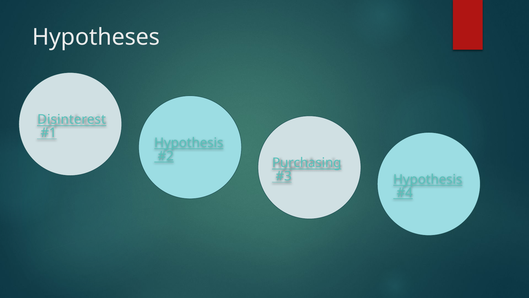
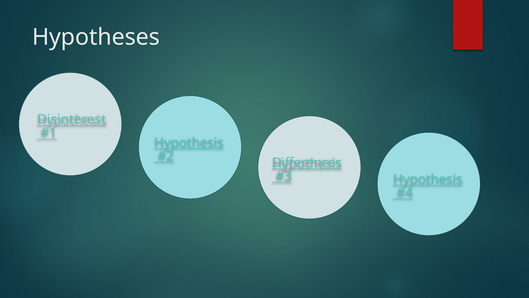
Purchasing: Purchasing -> Differences
